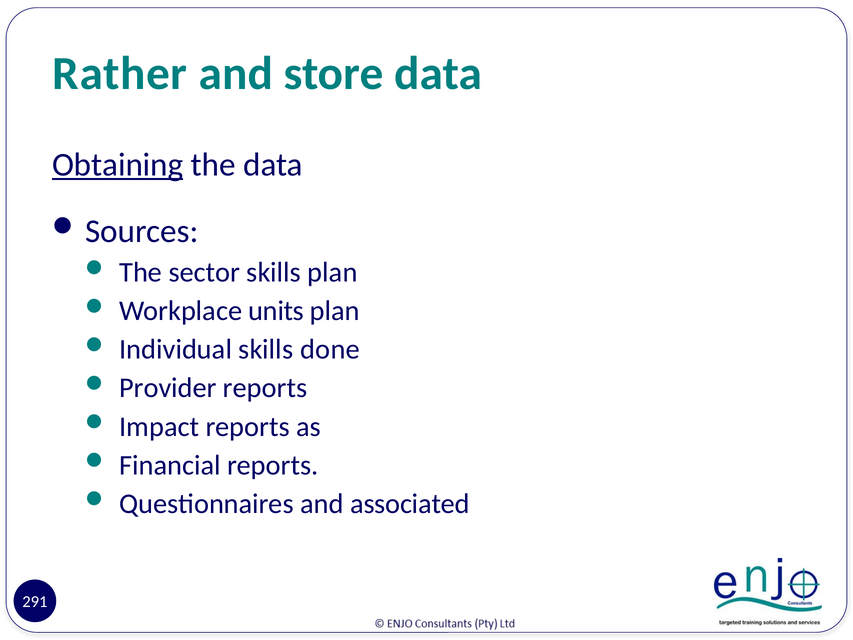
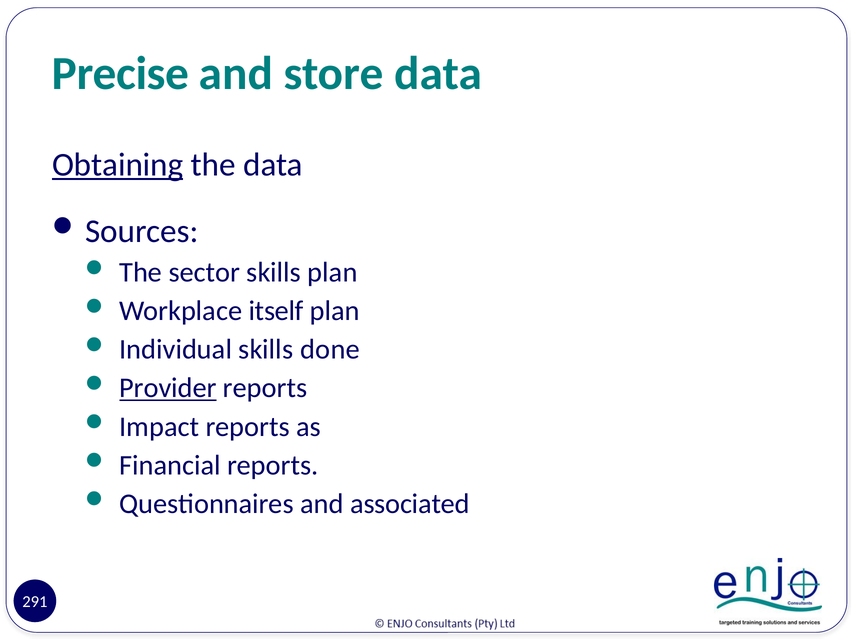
Rather: Rather -> Precise
units: units -> itself
Provider underline: none -> present
